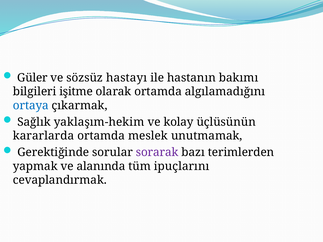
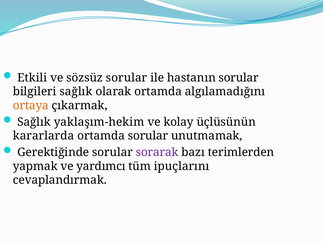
Güler: Güler -> Etkili
sözsüz hastayı: hastayı -> sorular
hastanın bakımı: bakımı -> sorular
bilgileri işitme: işitme -> sağlık
ortaya colour: blue -> orange
ortamda meslek: meslek -> sorular
alanında: alanında -> yardımcı
